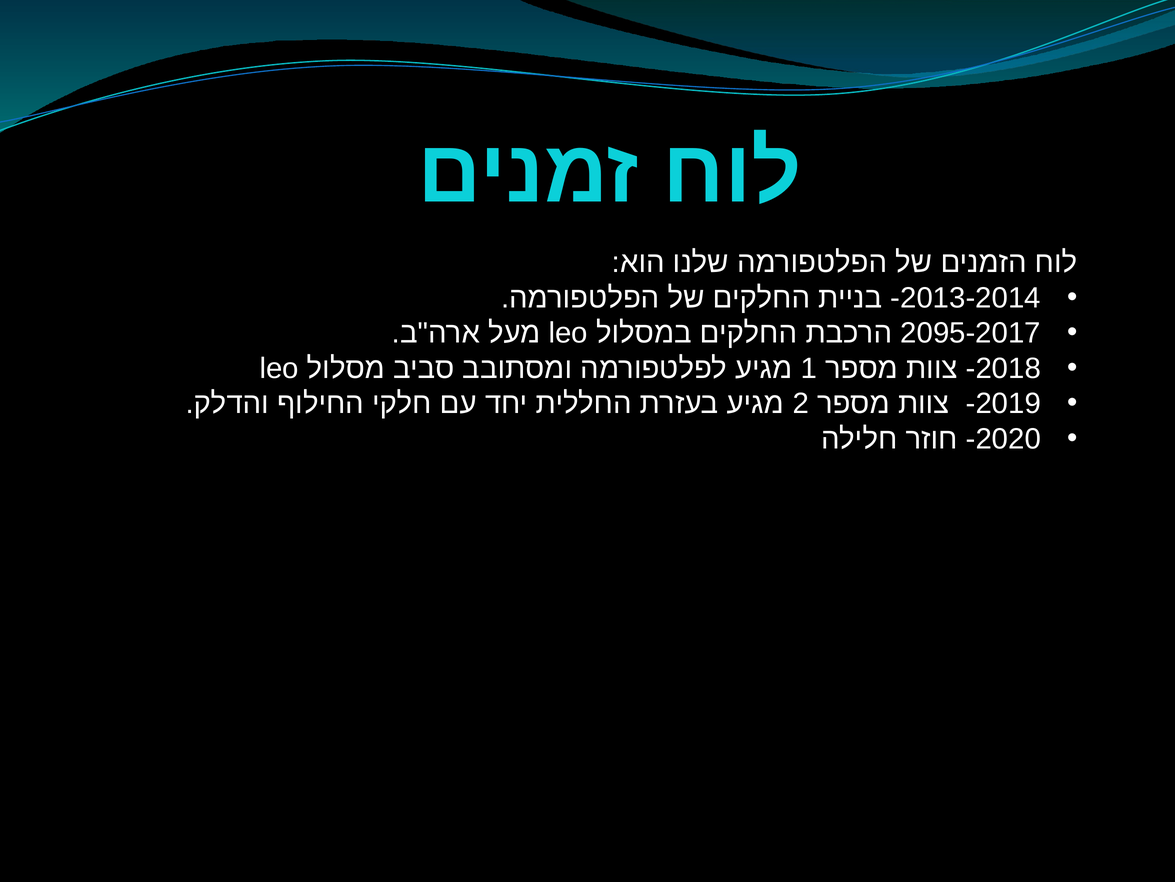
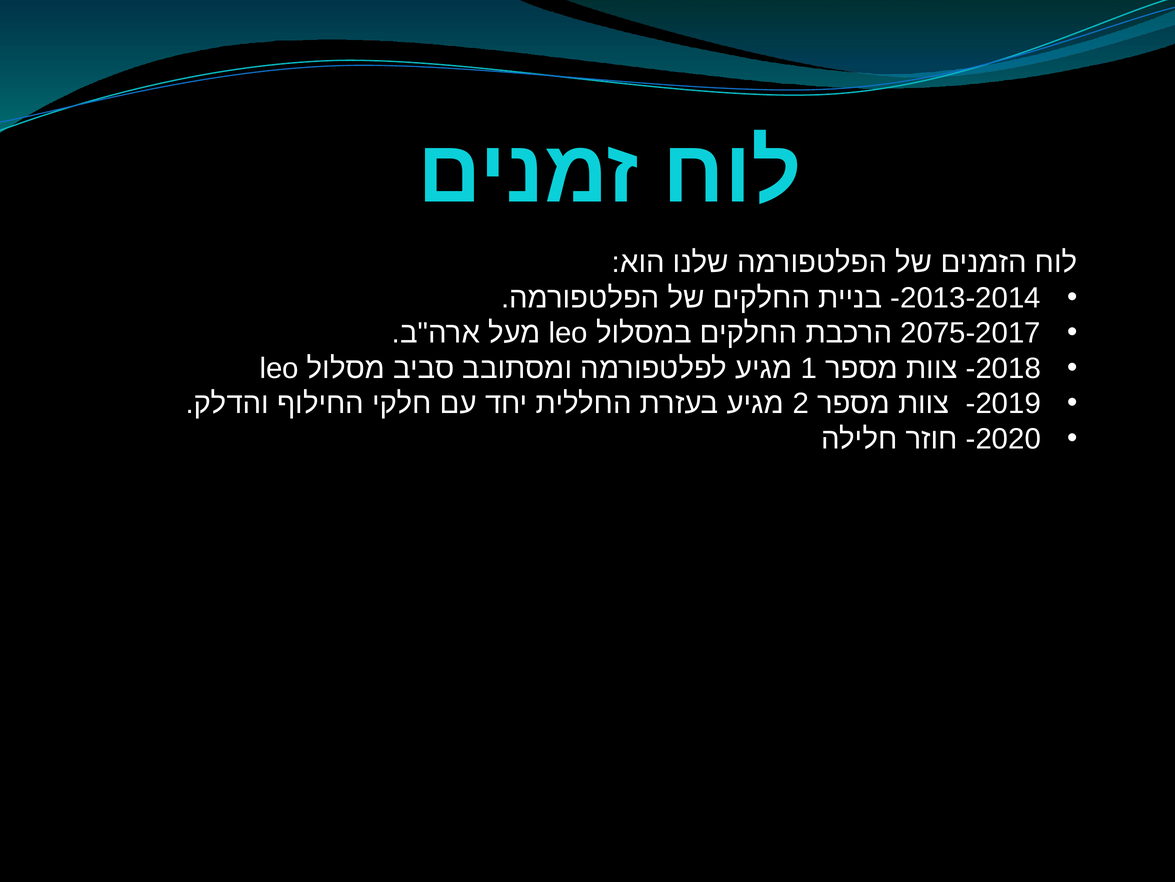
2095-2017: 2095-2017 -> 2075-2017
